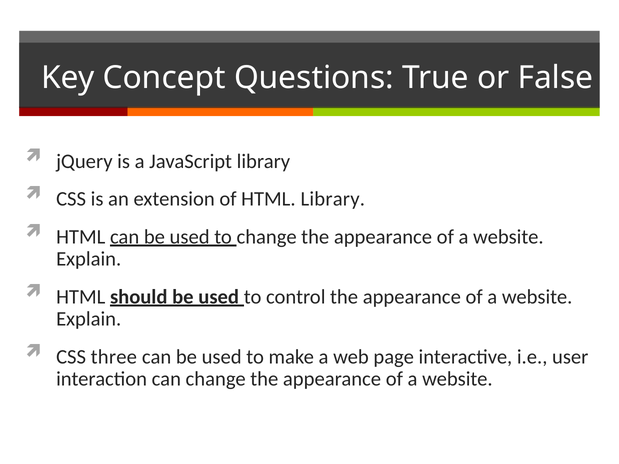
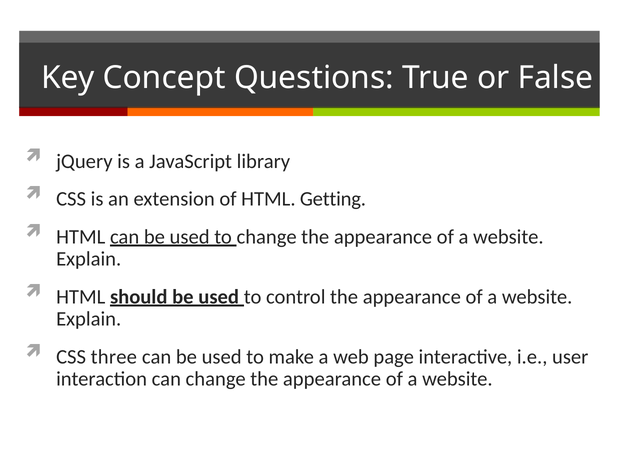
HTML Library: Library -> Getting
